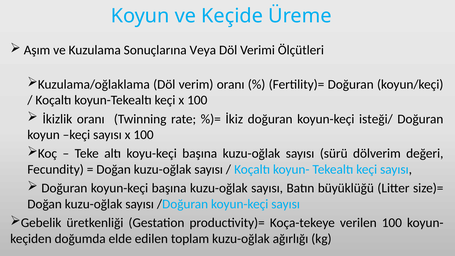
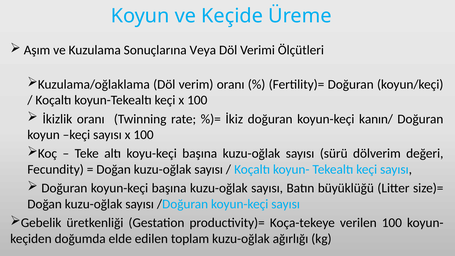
isteği/: isteği/ -> kanın/
